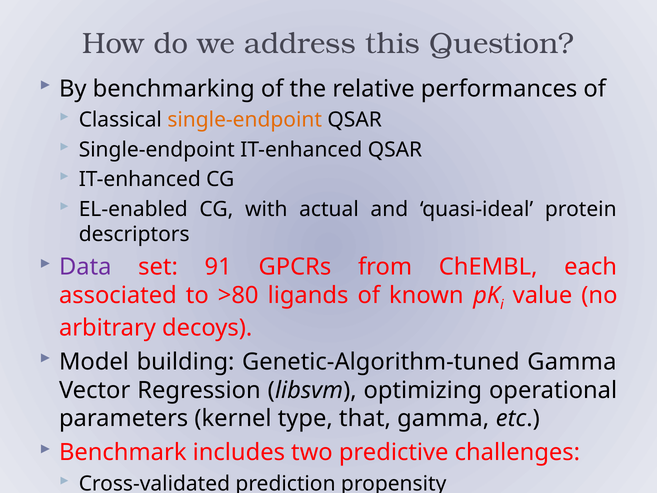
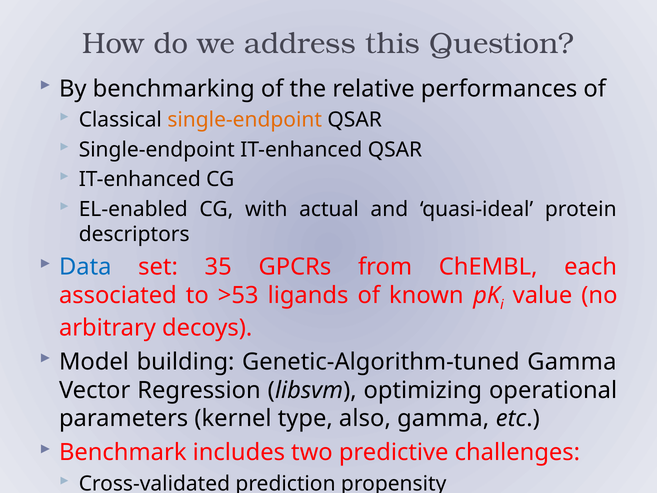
Data colour: purple -> blue
91: 91 -> 35
>80: >80 -> >53
that: that -> also
